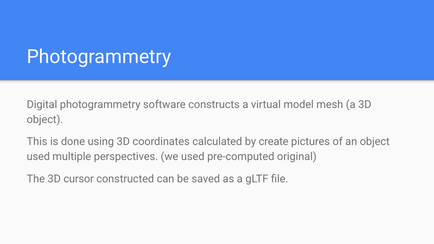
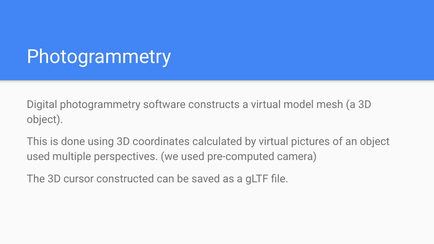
by create: create -> virtual
original: original -> camera
